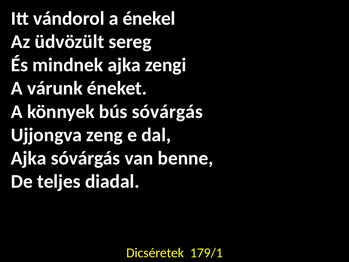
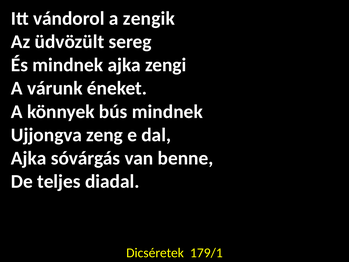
énekel: énekel -> zengik
bús sóvárgás: sóvárgás -> mindnek
